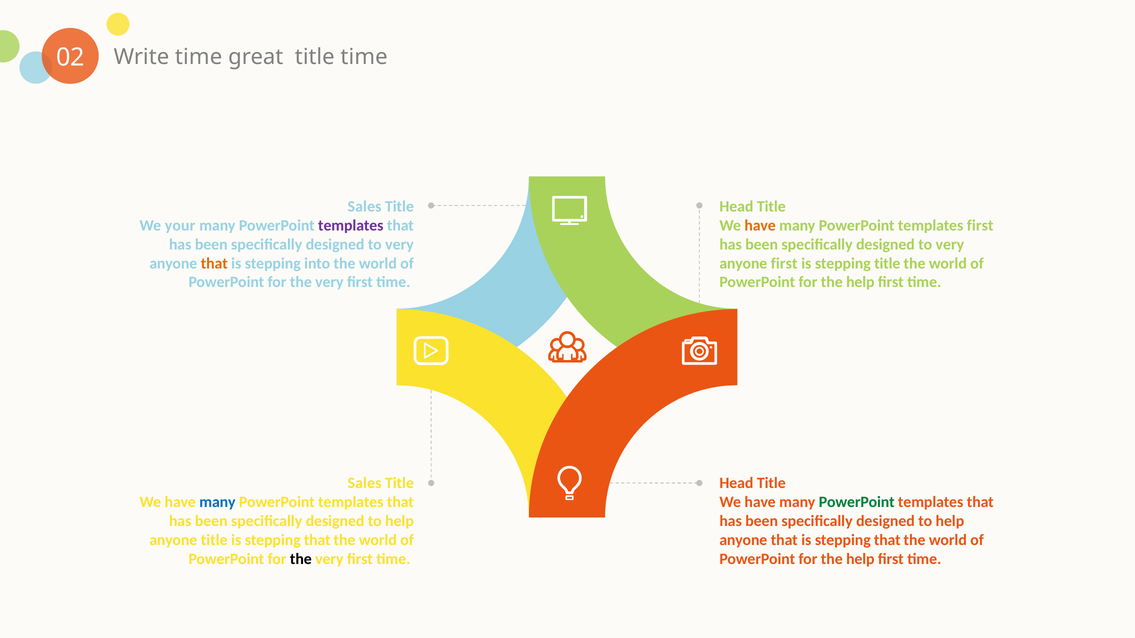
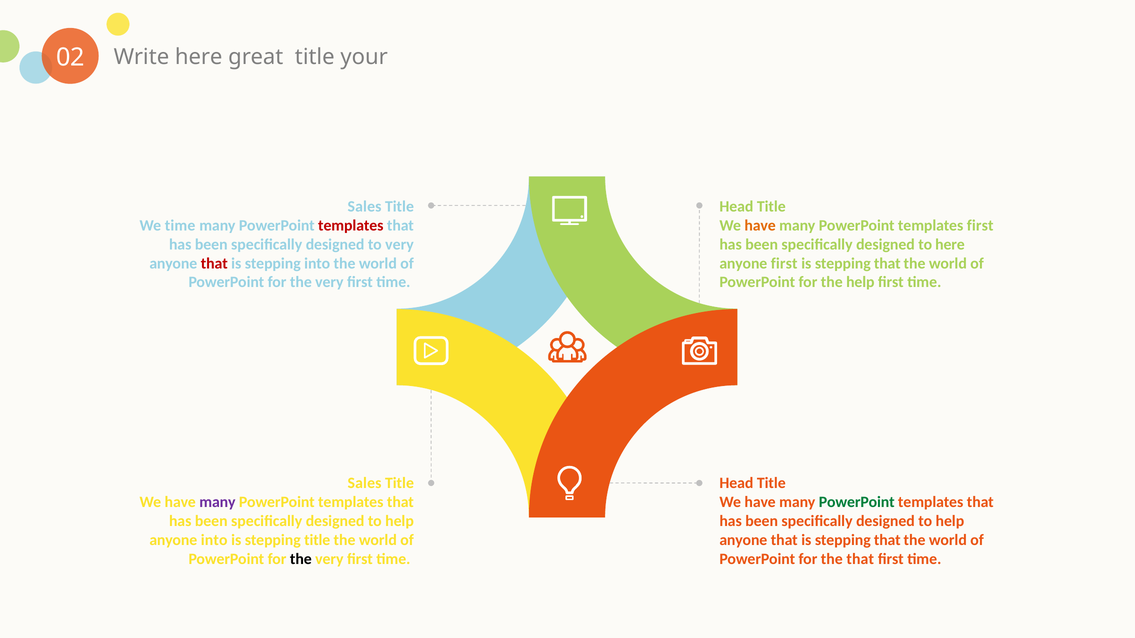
Write time: time -> here
title time: time -> your
We your: your -> time
templates at (351, 226) colour: purple -> red
very at (950, 244): very -> here
that at (214, 263) colour: orange -> red
title at (887, 263): title -> that
many at (217, 502) colour: blue -> purple
anyone title: title -> into
that at (317, 540): that -> title
help at (860, 559): help -> that
